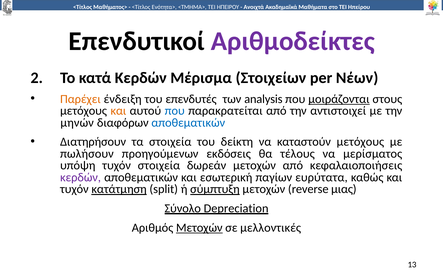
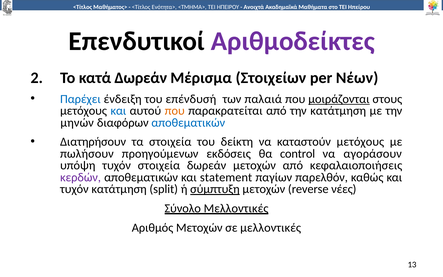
κατά Κερδών: Κερδών -> Δωρεάν
Παρέχει colour: orange -> blue
επενδυτές: επενδυτές -> επένδυσή
analysis: analysis -> παλαιά
και at (118, 111) colour: orange -> blue
που at (175, 111) colour: blue -> orange
την αντιστοιχεί: αντιστοιχεί -> κατάτμηση
τέλους: τέλους -> control
μερίσματος: μερίσματος -> αγοράσουν
εσωτερική: εσωτερική -> statement
ευρύτατα: ευρύτατα -> παρελθόν
κατάτμηση at (119, 189) underline: present -> none
μιας: μιας -> νέες
Σύνολο Depreciation: Depreciation -> Μελλοντικές
Μετοχών at (199, 228) underline: present -> none
